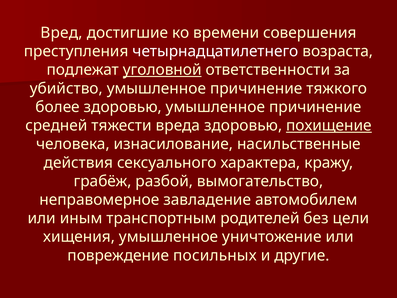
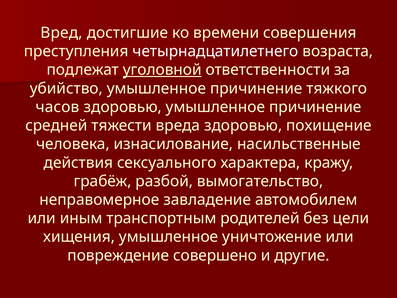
более: более -> часов
похищение underline: present -> none
посильных: посильных -> совершено
